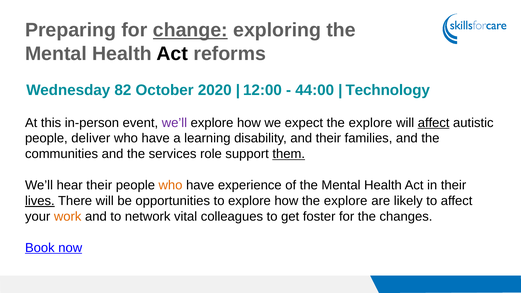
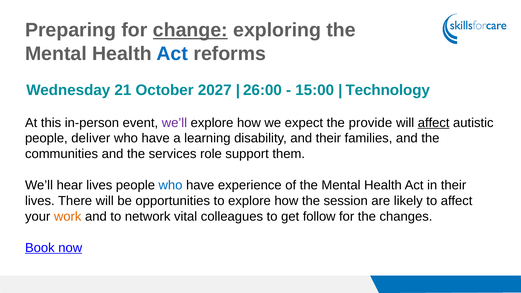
Act at (172, 54) colour: black -> blue
82: 82 -> 21
2020: 2020 -> 2027
12:00: 12:00 -> 26:00
44:00: 44:00 -> 15:00
expect the explore: explore -> provide
them underline: present -> none
hear their: their -> lives
who at (171, 185) colour: orange -> blue
lives at (40, 201) underline: present -> none
how the explore: explore -> session
foster: foster -> follow
